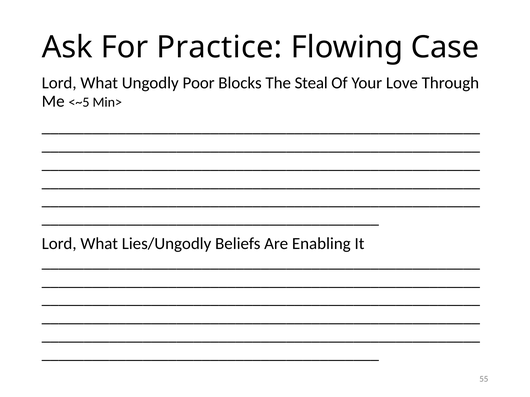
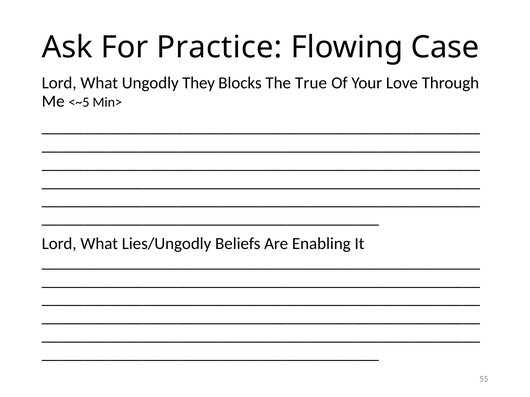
Poor: Poor -> They
Steal: Steal -> True
